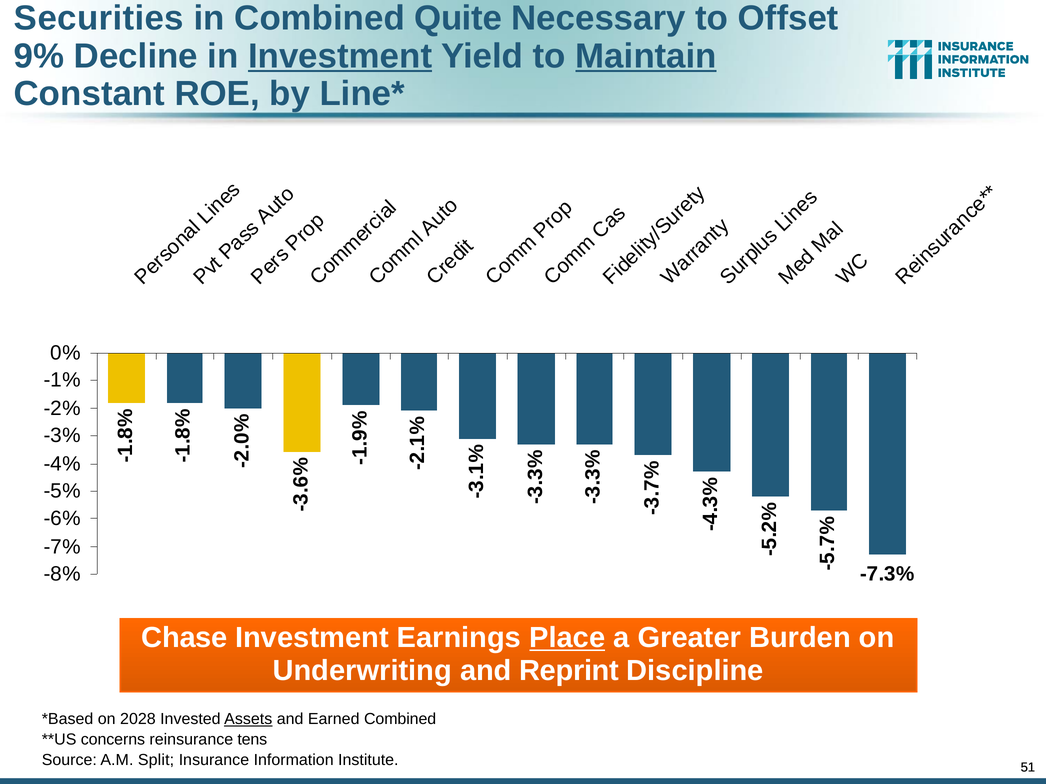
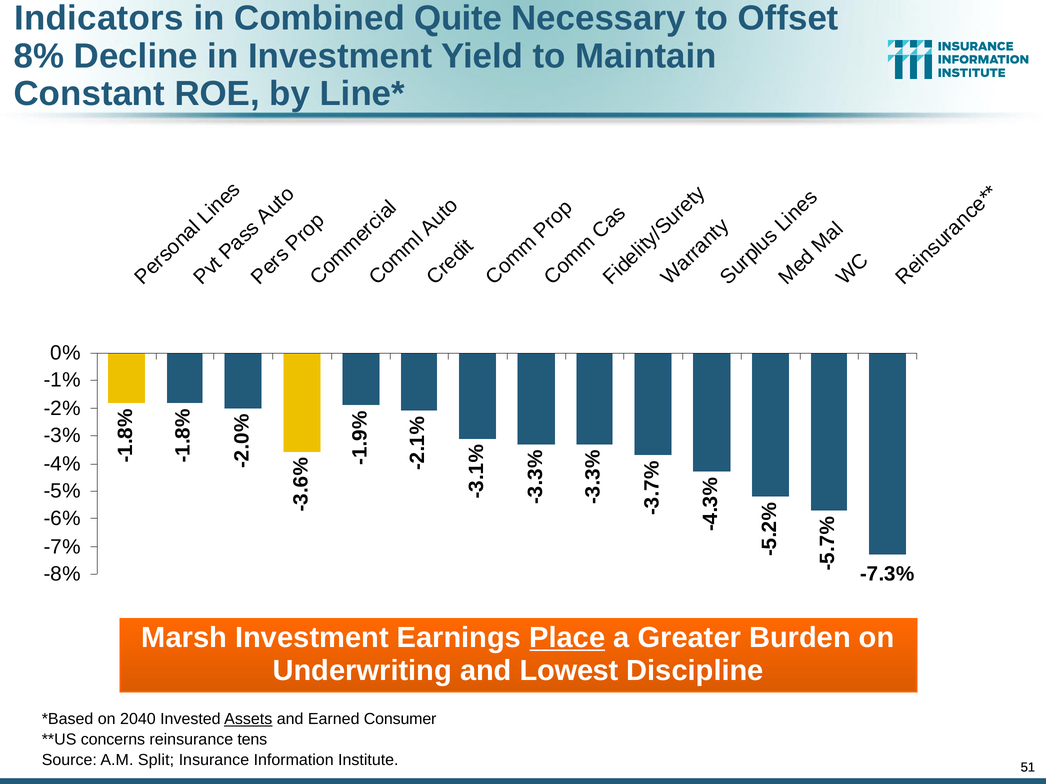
Securities: Securities -> Indicators
9%: 9% -> 8%
Investment at (340, 56) underline: present -> none
Maintain underline: present -> none
Chase: Chase -> Marsh
Reprint: Reprint -> Lowest
2028: 2028 -> 2040
Earned Combined: Combined -> Consumer
